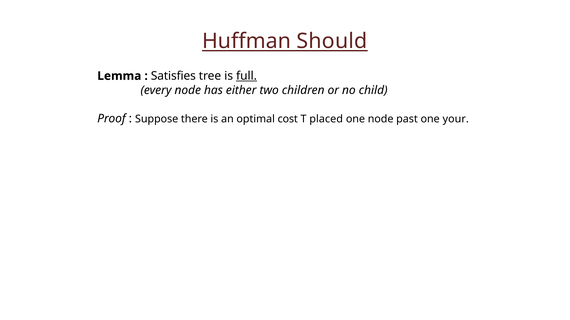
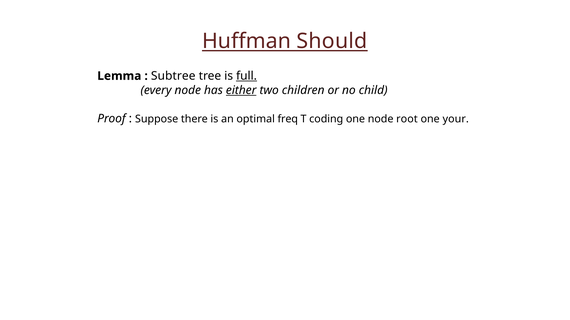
Satisfies: Satisfies -> Subtree
either underline: none -> present
cost: cost -> freq
placed: placed -> coding
past: past -> root
